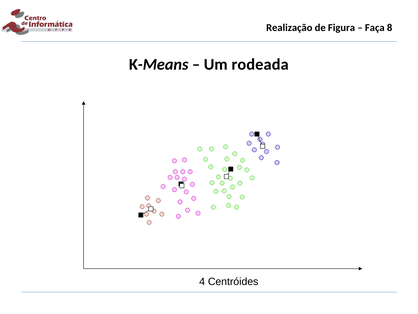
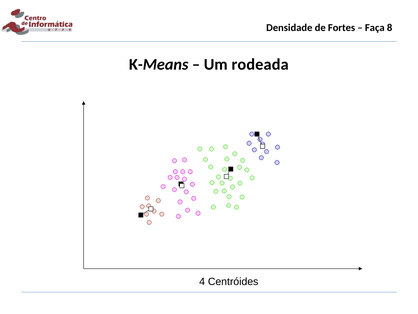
Realização: Realização -> Densidade
Figura: Figura -> Fortes
